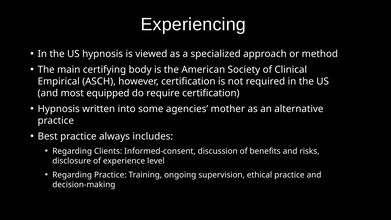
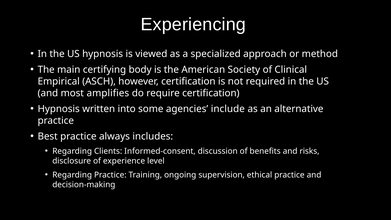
equipped: equipped -> amplifies
mother: mother -> include
